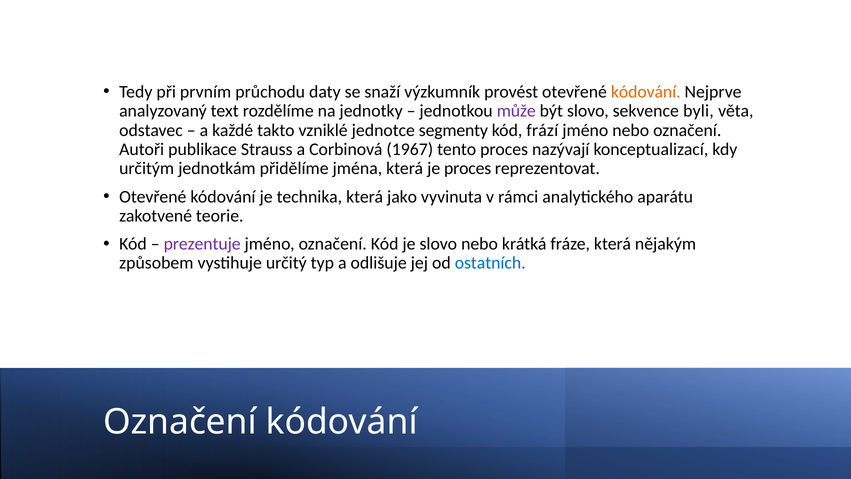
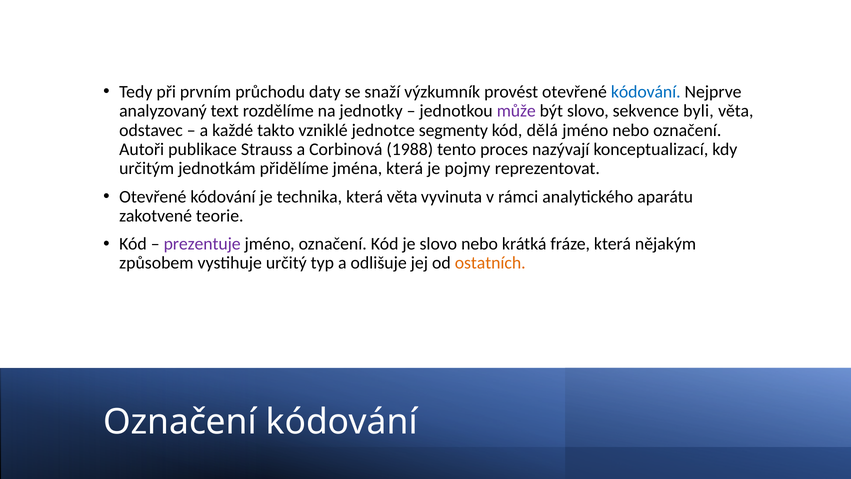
kódování at (646, 92) colour: orange -> blue
frází: frází -> dělá
1967: 1967 -> 1988
je proces: proces -> pojmy
která jako: jako -> věta
ostatních colour: blue -> orange
